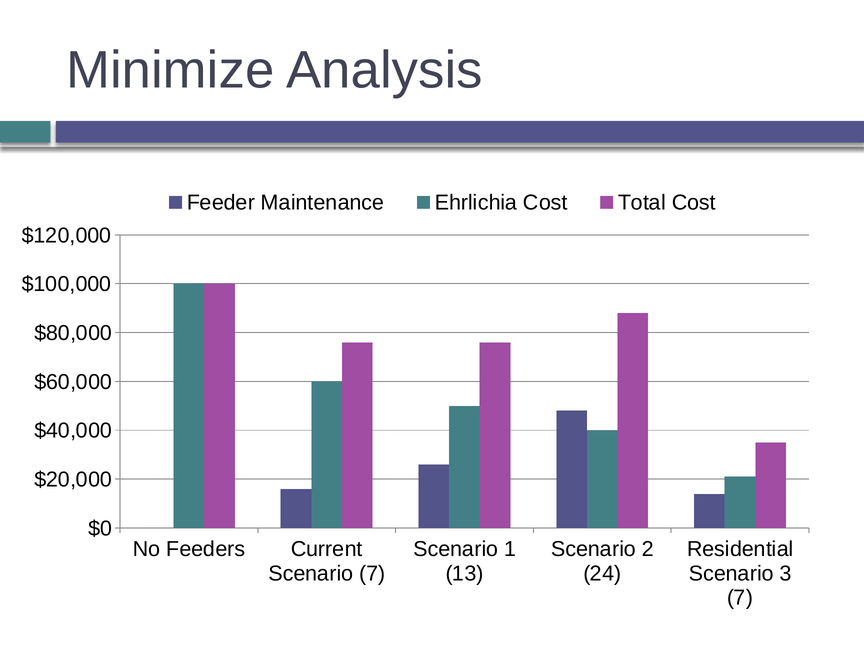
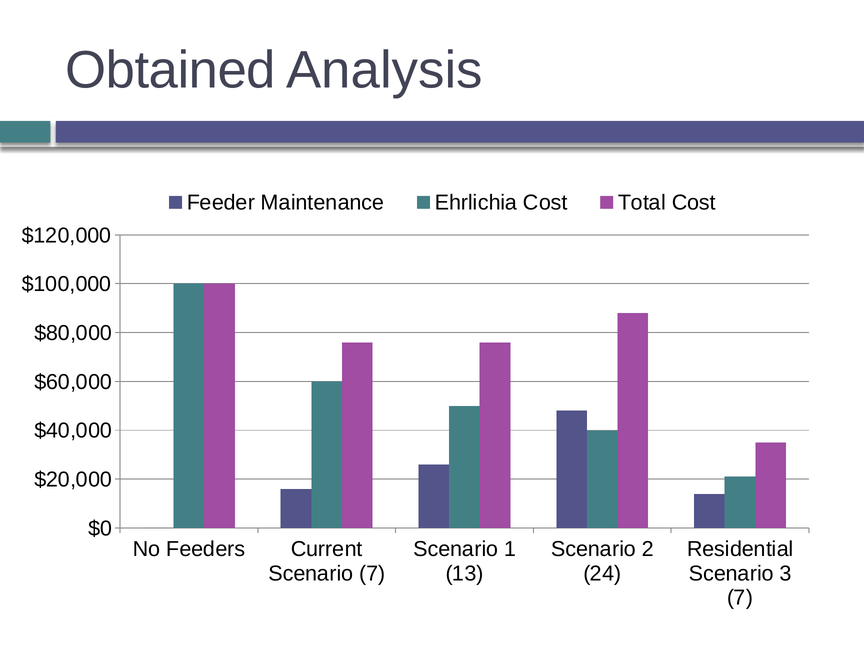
Minimize: Minimize -> Obtained
